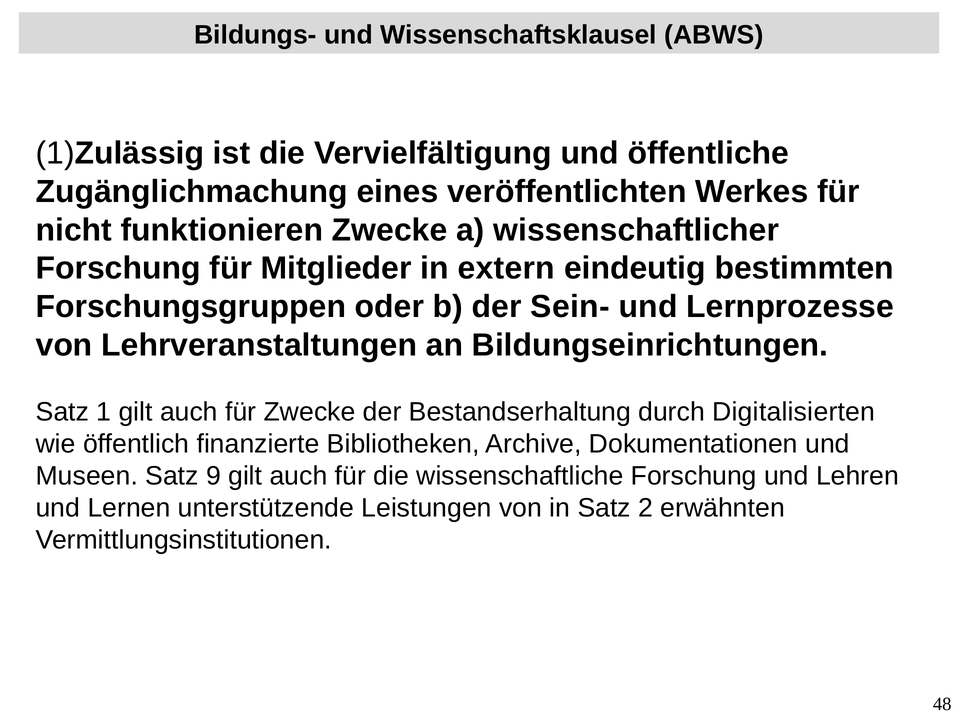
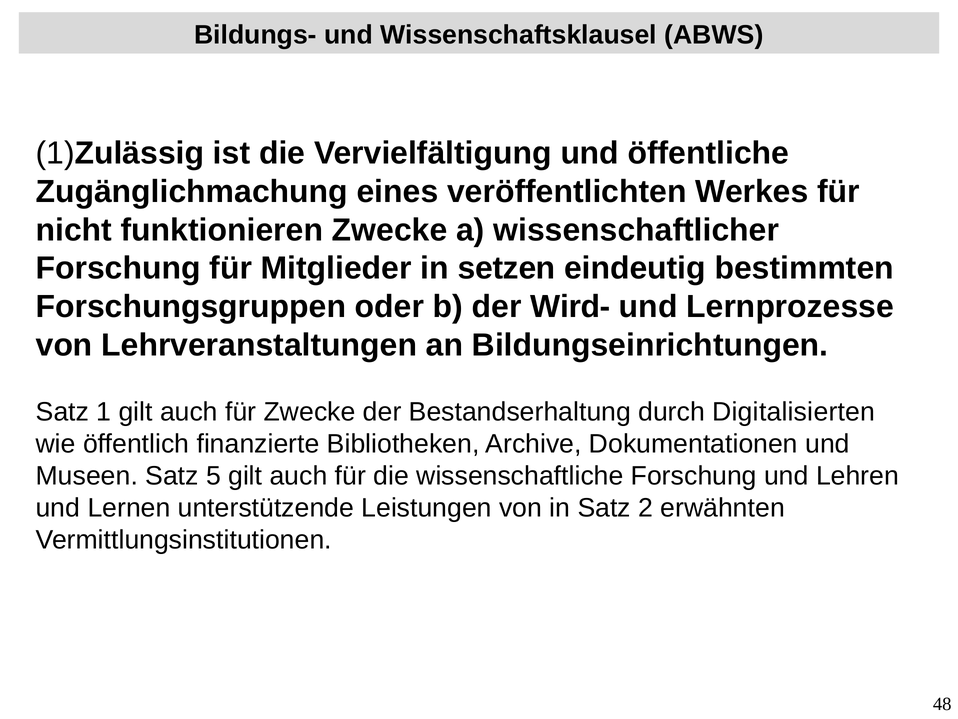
extern: extern -> setzen
Sein-: Sein- -> Wird-
9: 9 -> 5
